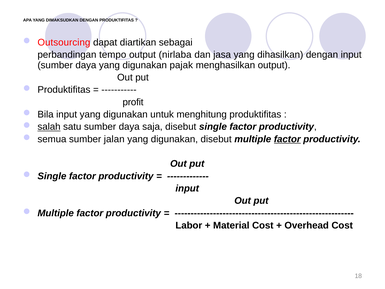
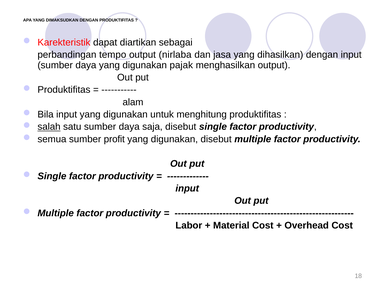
Outsourcing: Outsourcing -> Karekteristik
profit: profit -> alam
jalan: jalan -> profit
factor at (287, 139) underline: present -> none
